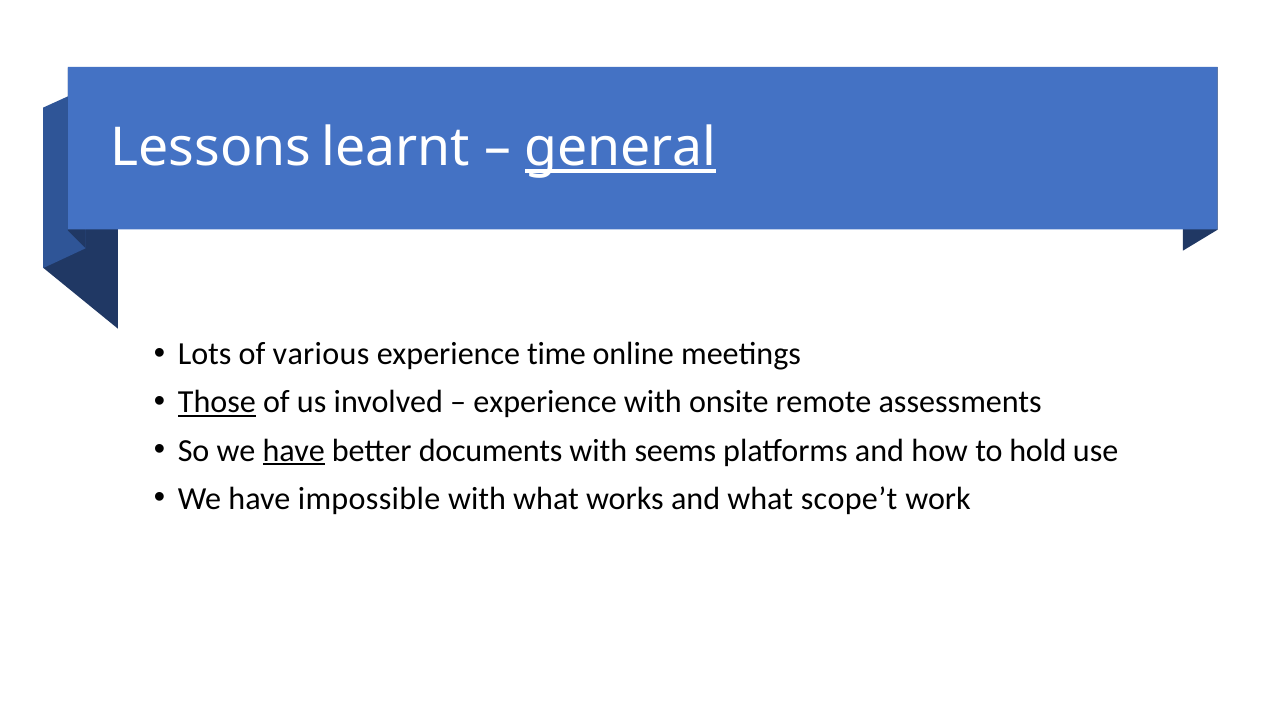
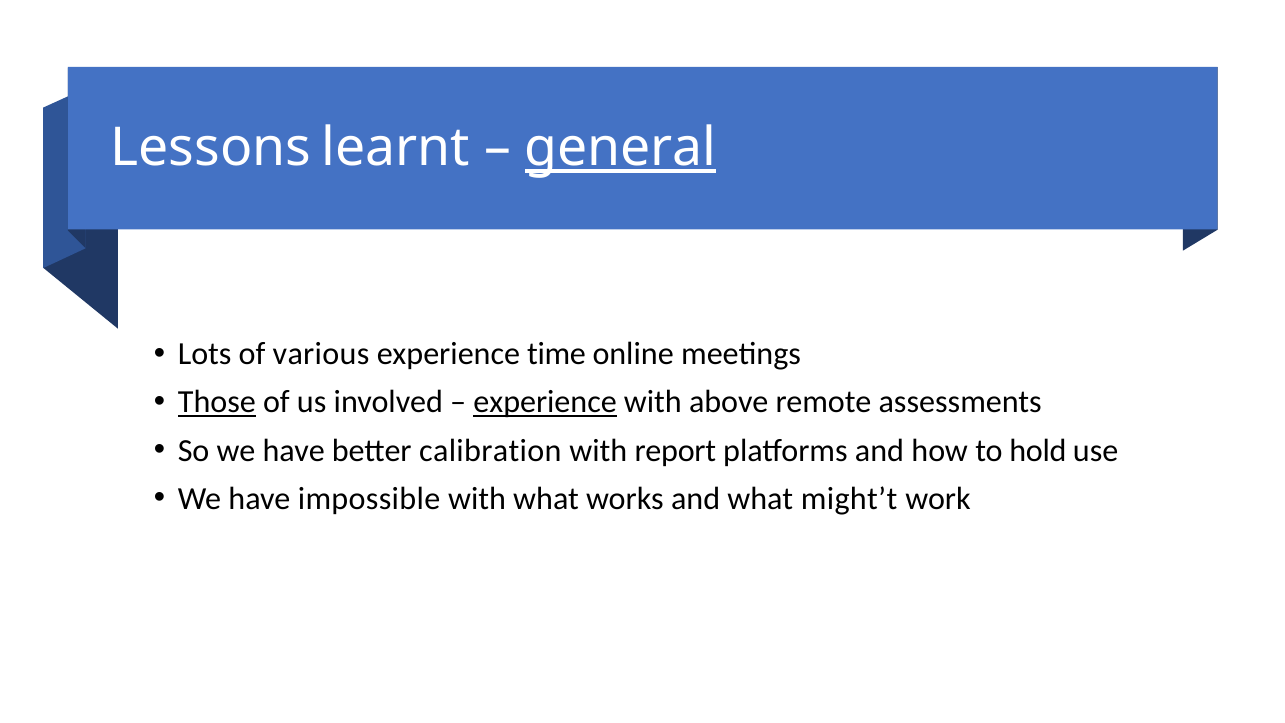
experience at (545, 402) underline: none -> present
onsite: onsite -> above
have at (294, 450) underline: present -> none
documents: documents -> calibration
seems: seems -> report
scope’t: scope’t -> might’t
